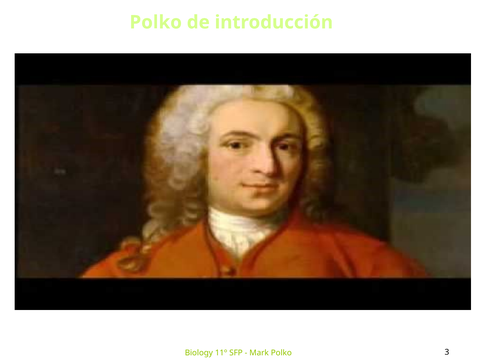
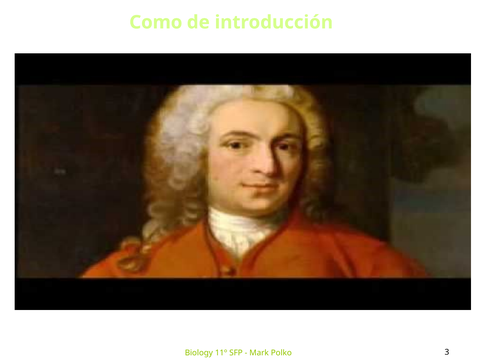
Polko at (156, 22): Polko -> Como
